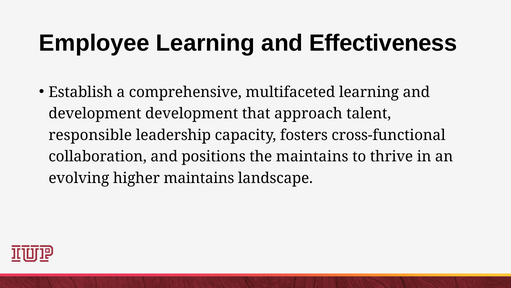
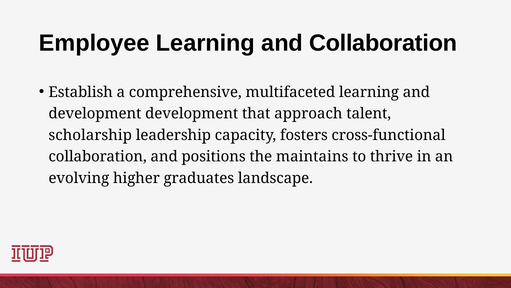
and Effectiveness: Effectiveness -> Collaboration
responsible: responsible -> scholarship
higher maintains: maintains -> graduates
